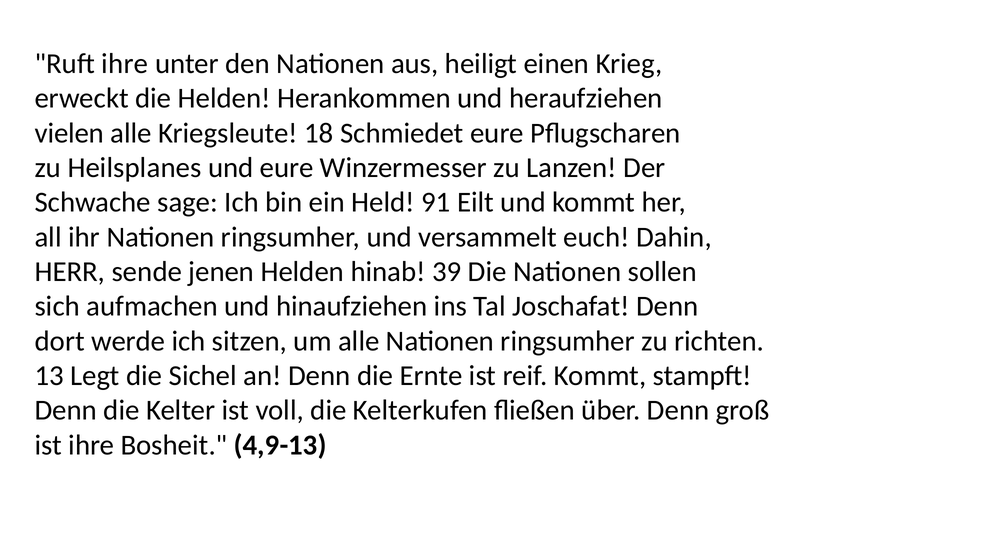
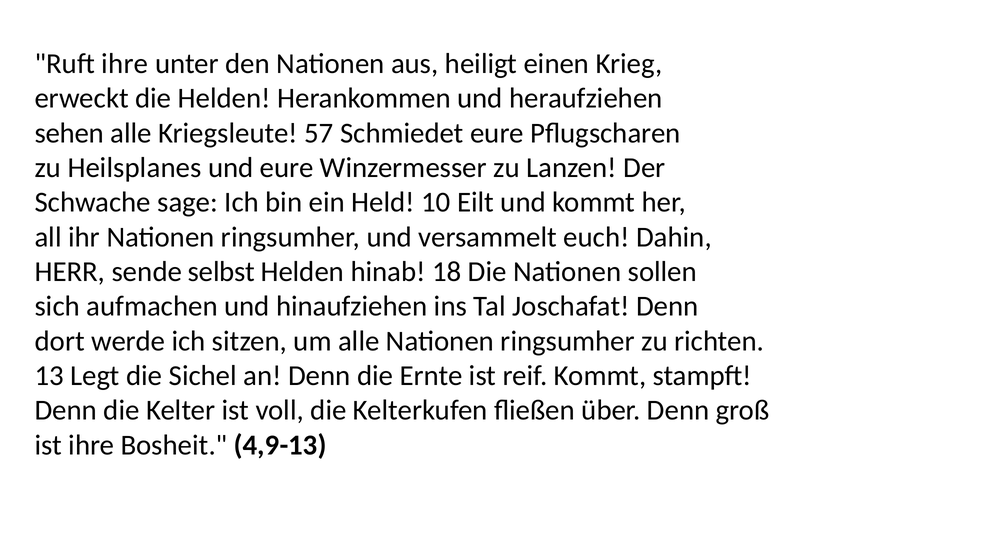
vielen: vielen -> sehen
18: 18 -> 57
91: 91 -> 10
jenen: jenen -> selbst
39: 39 -> 18
